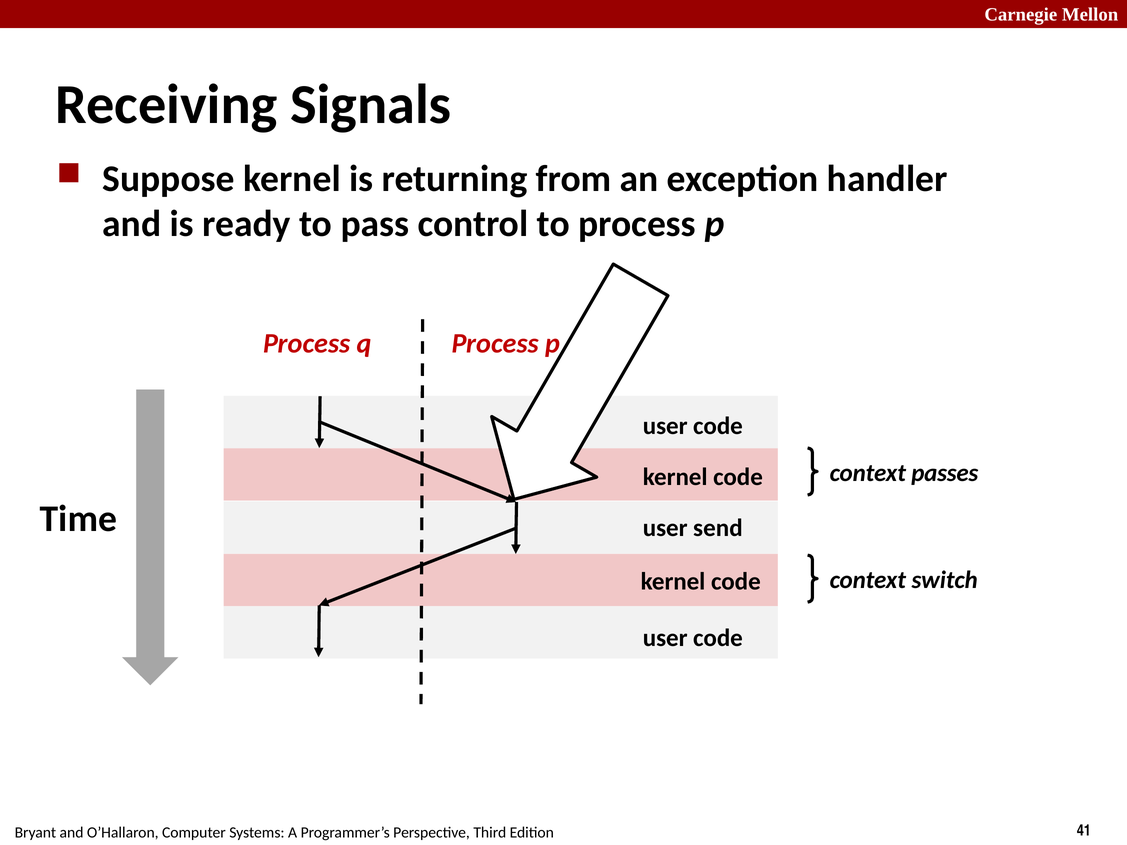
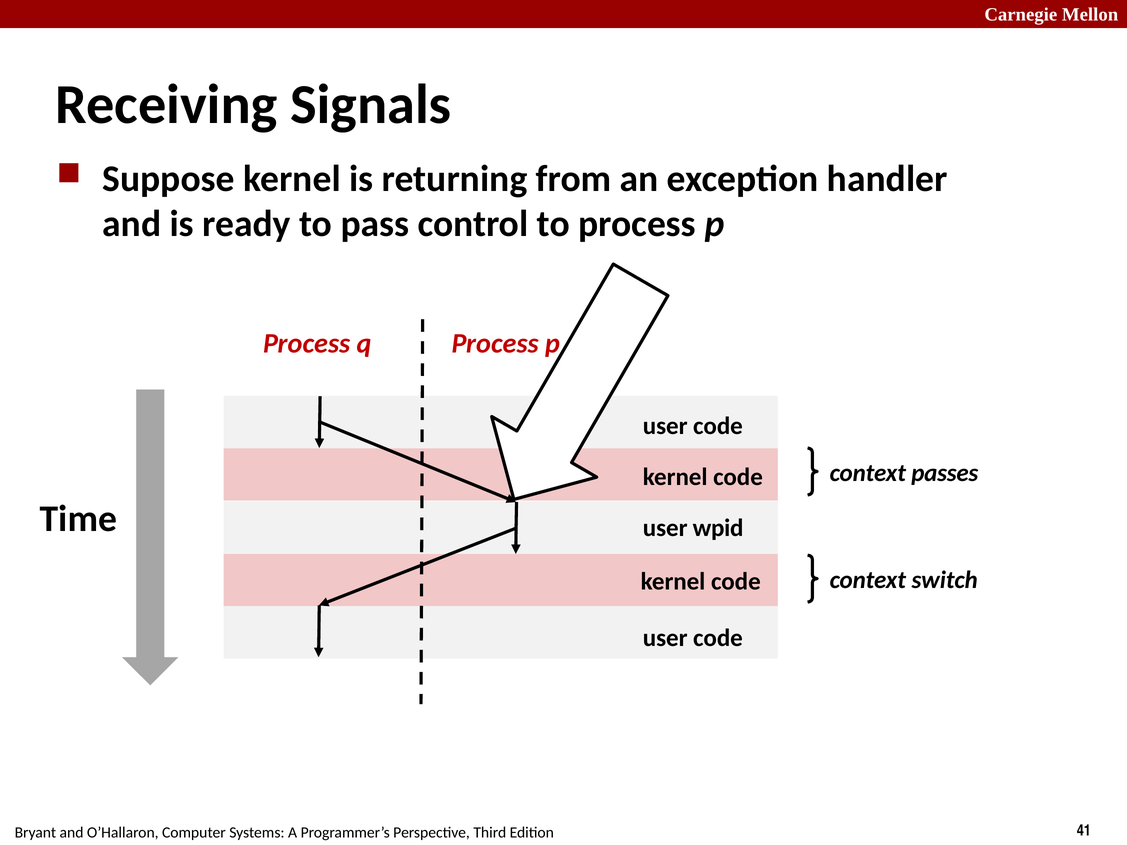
send: send -> wpid
